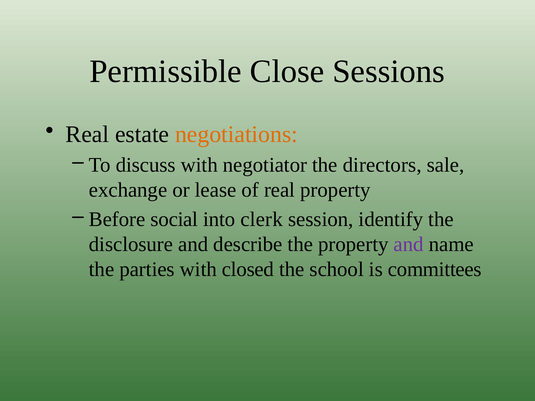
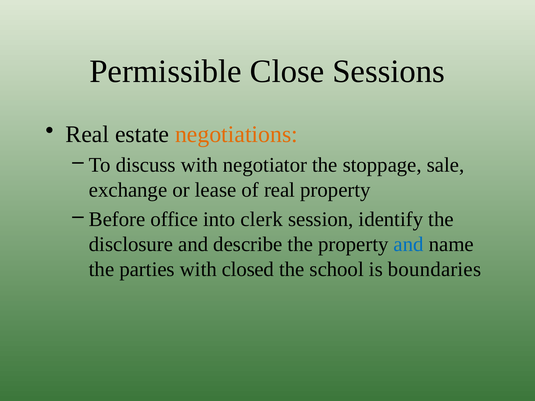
directors: directors -> stoppage
social: social -> office
and at (409, 244) colour: purple -> blue
committees: committees -> boundaries
